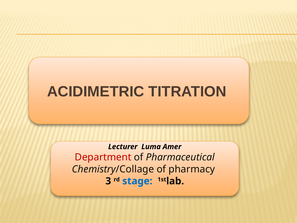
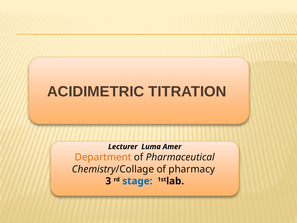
Department colour: red -> orange
